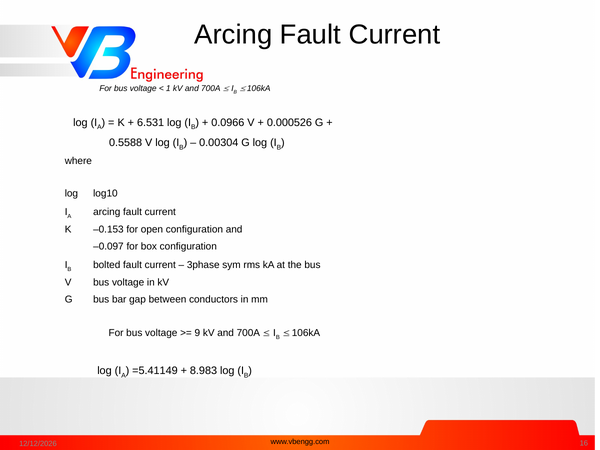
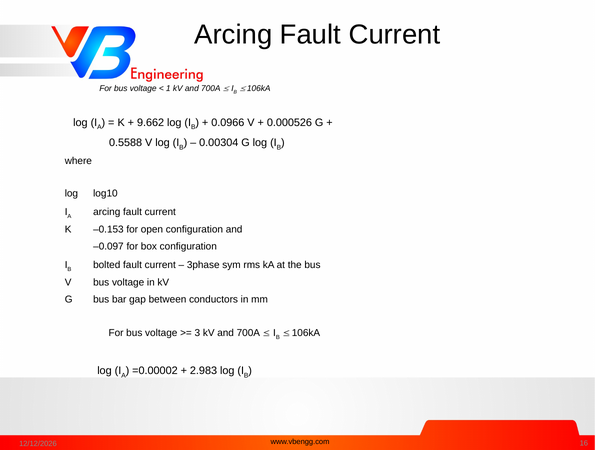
6.531: 6.531 -> 9.662
9: 9 -> 3
=5.41149: =5.41149 -> =0.00002
8.983: 8.983 -> 2.983
